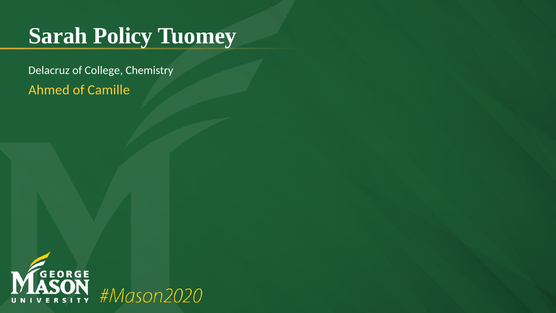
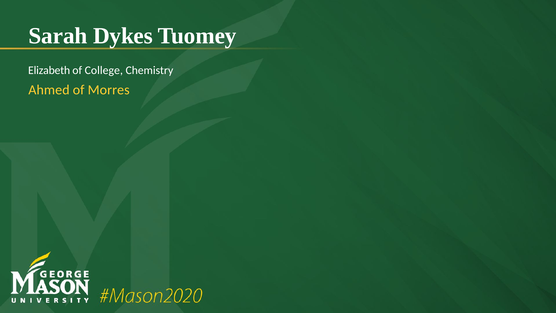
Policy: Policy -> Dykes
Delacruz: Delacruz -> Elizabeth
Camille: Camille -> Morres
